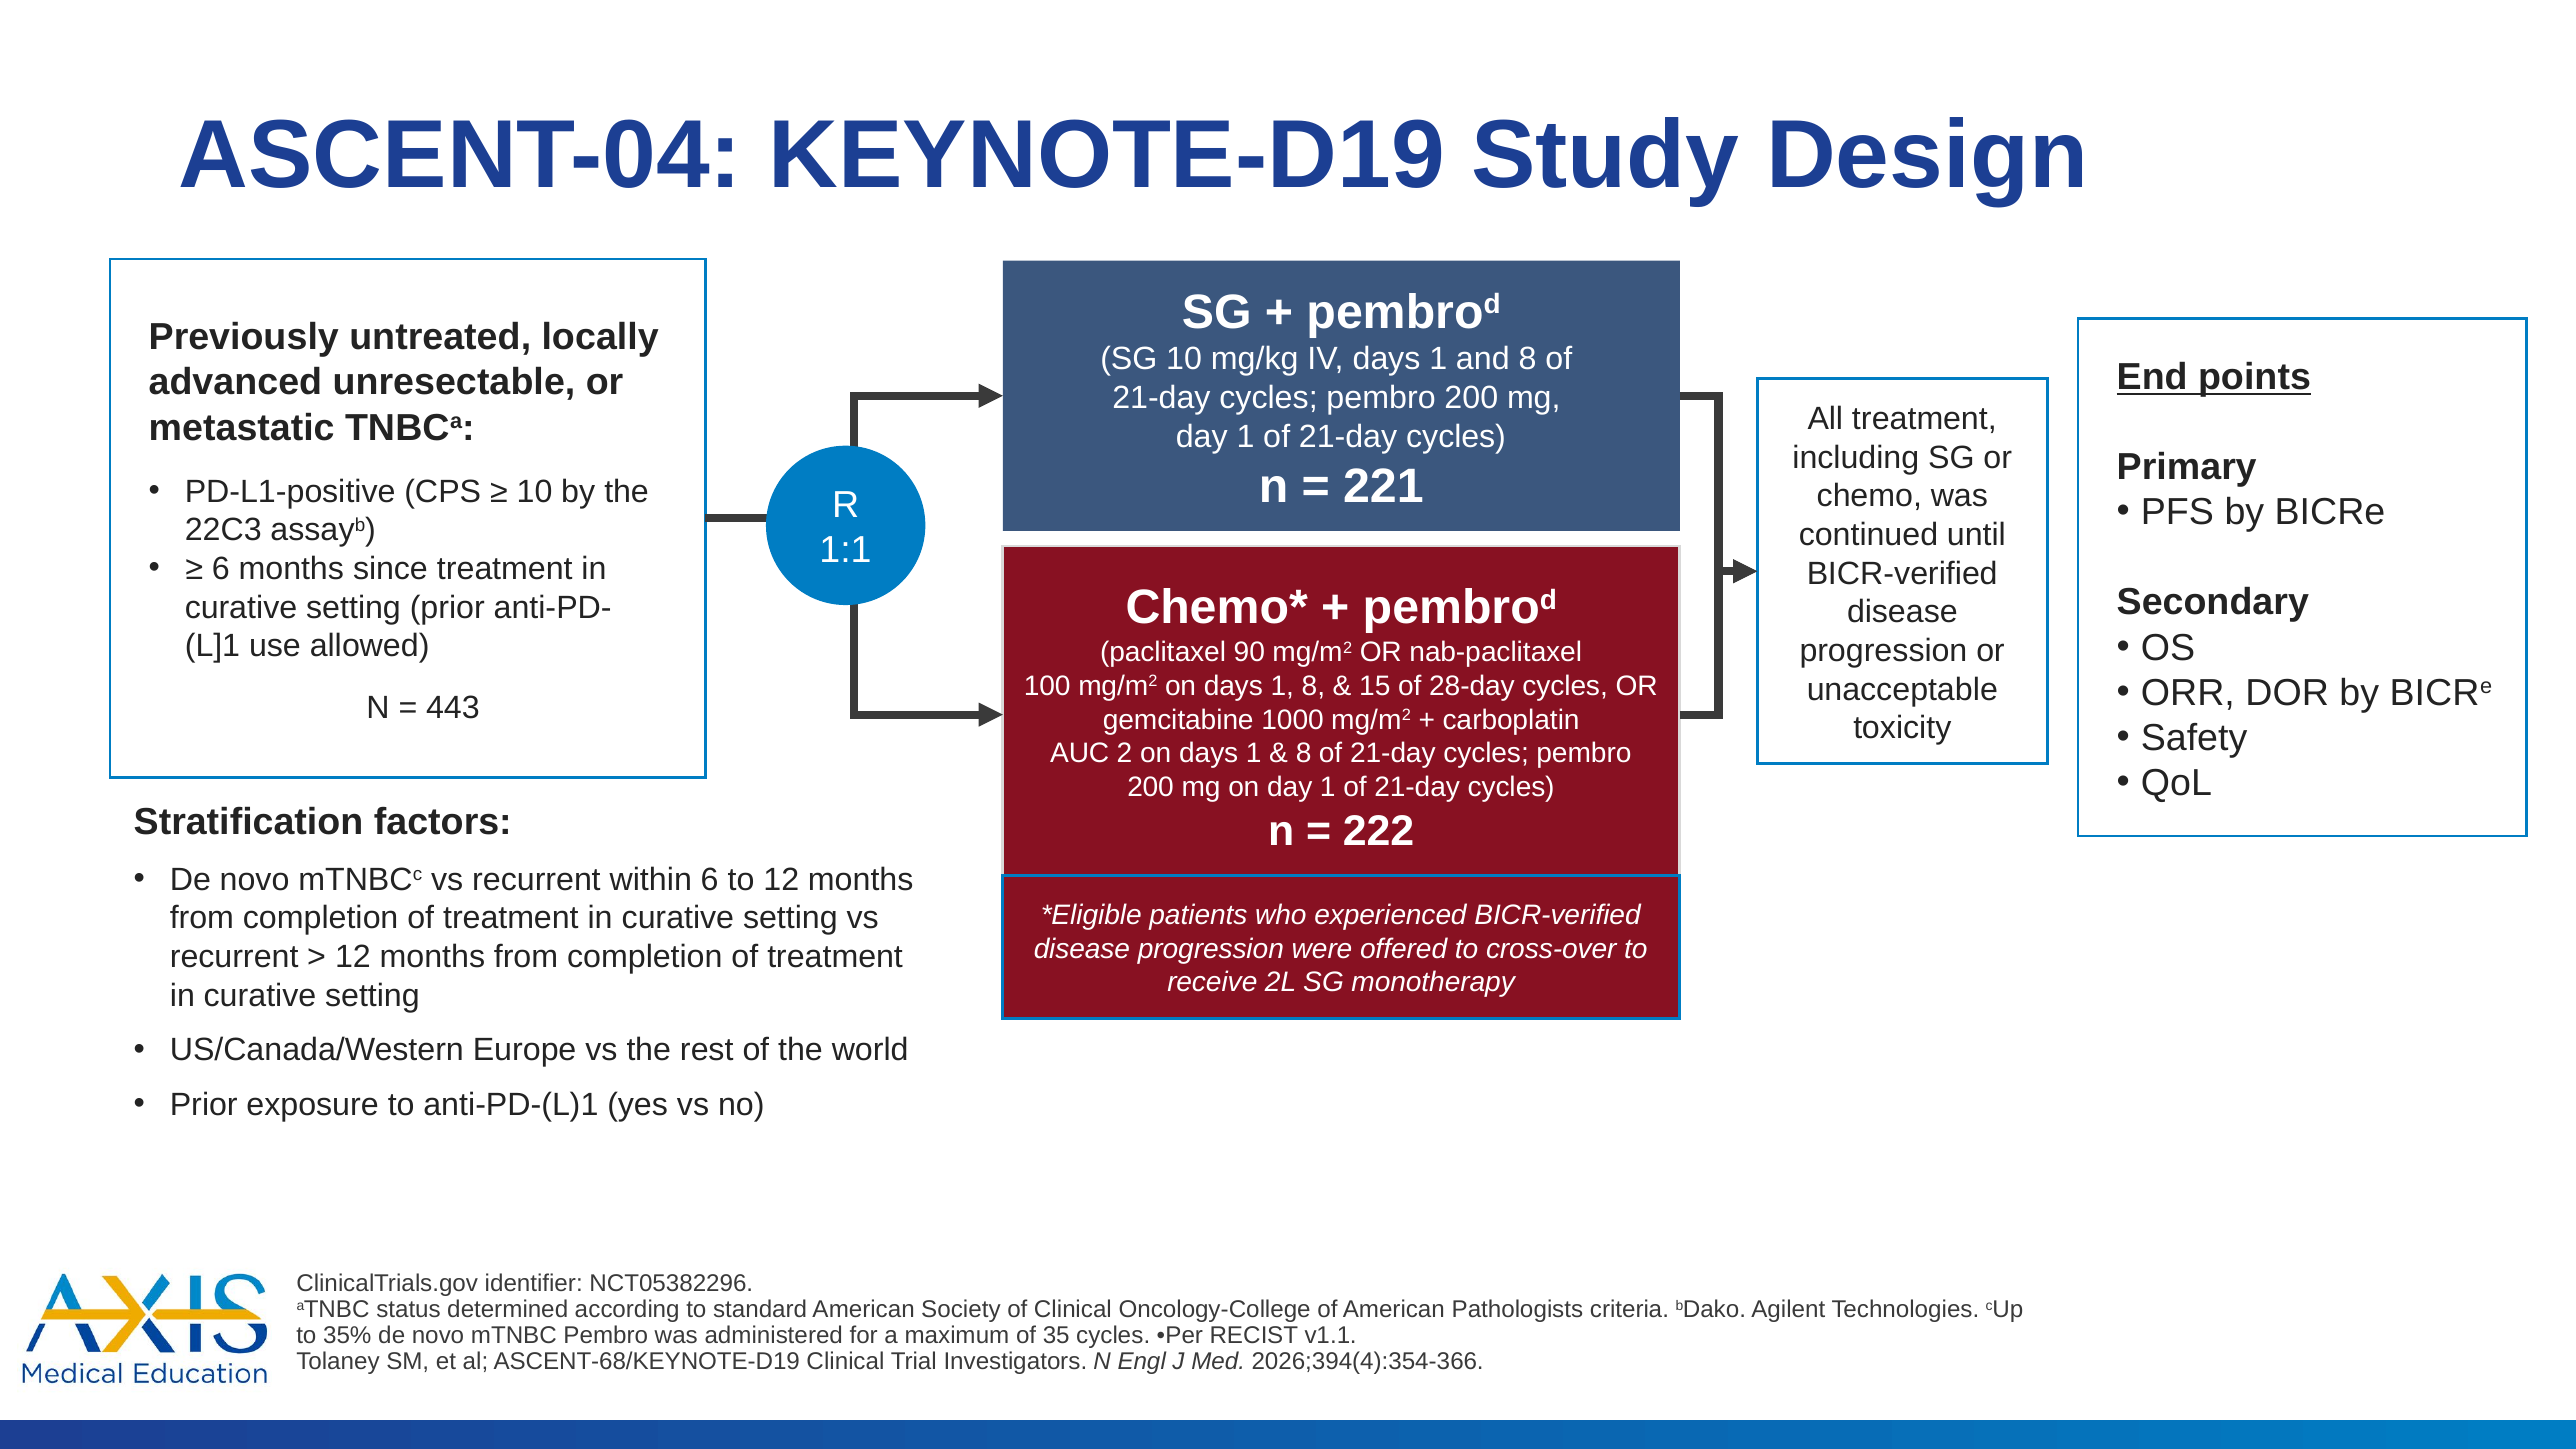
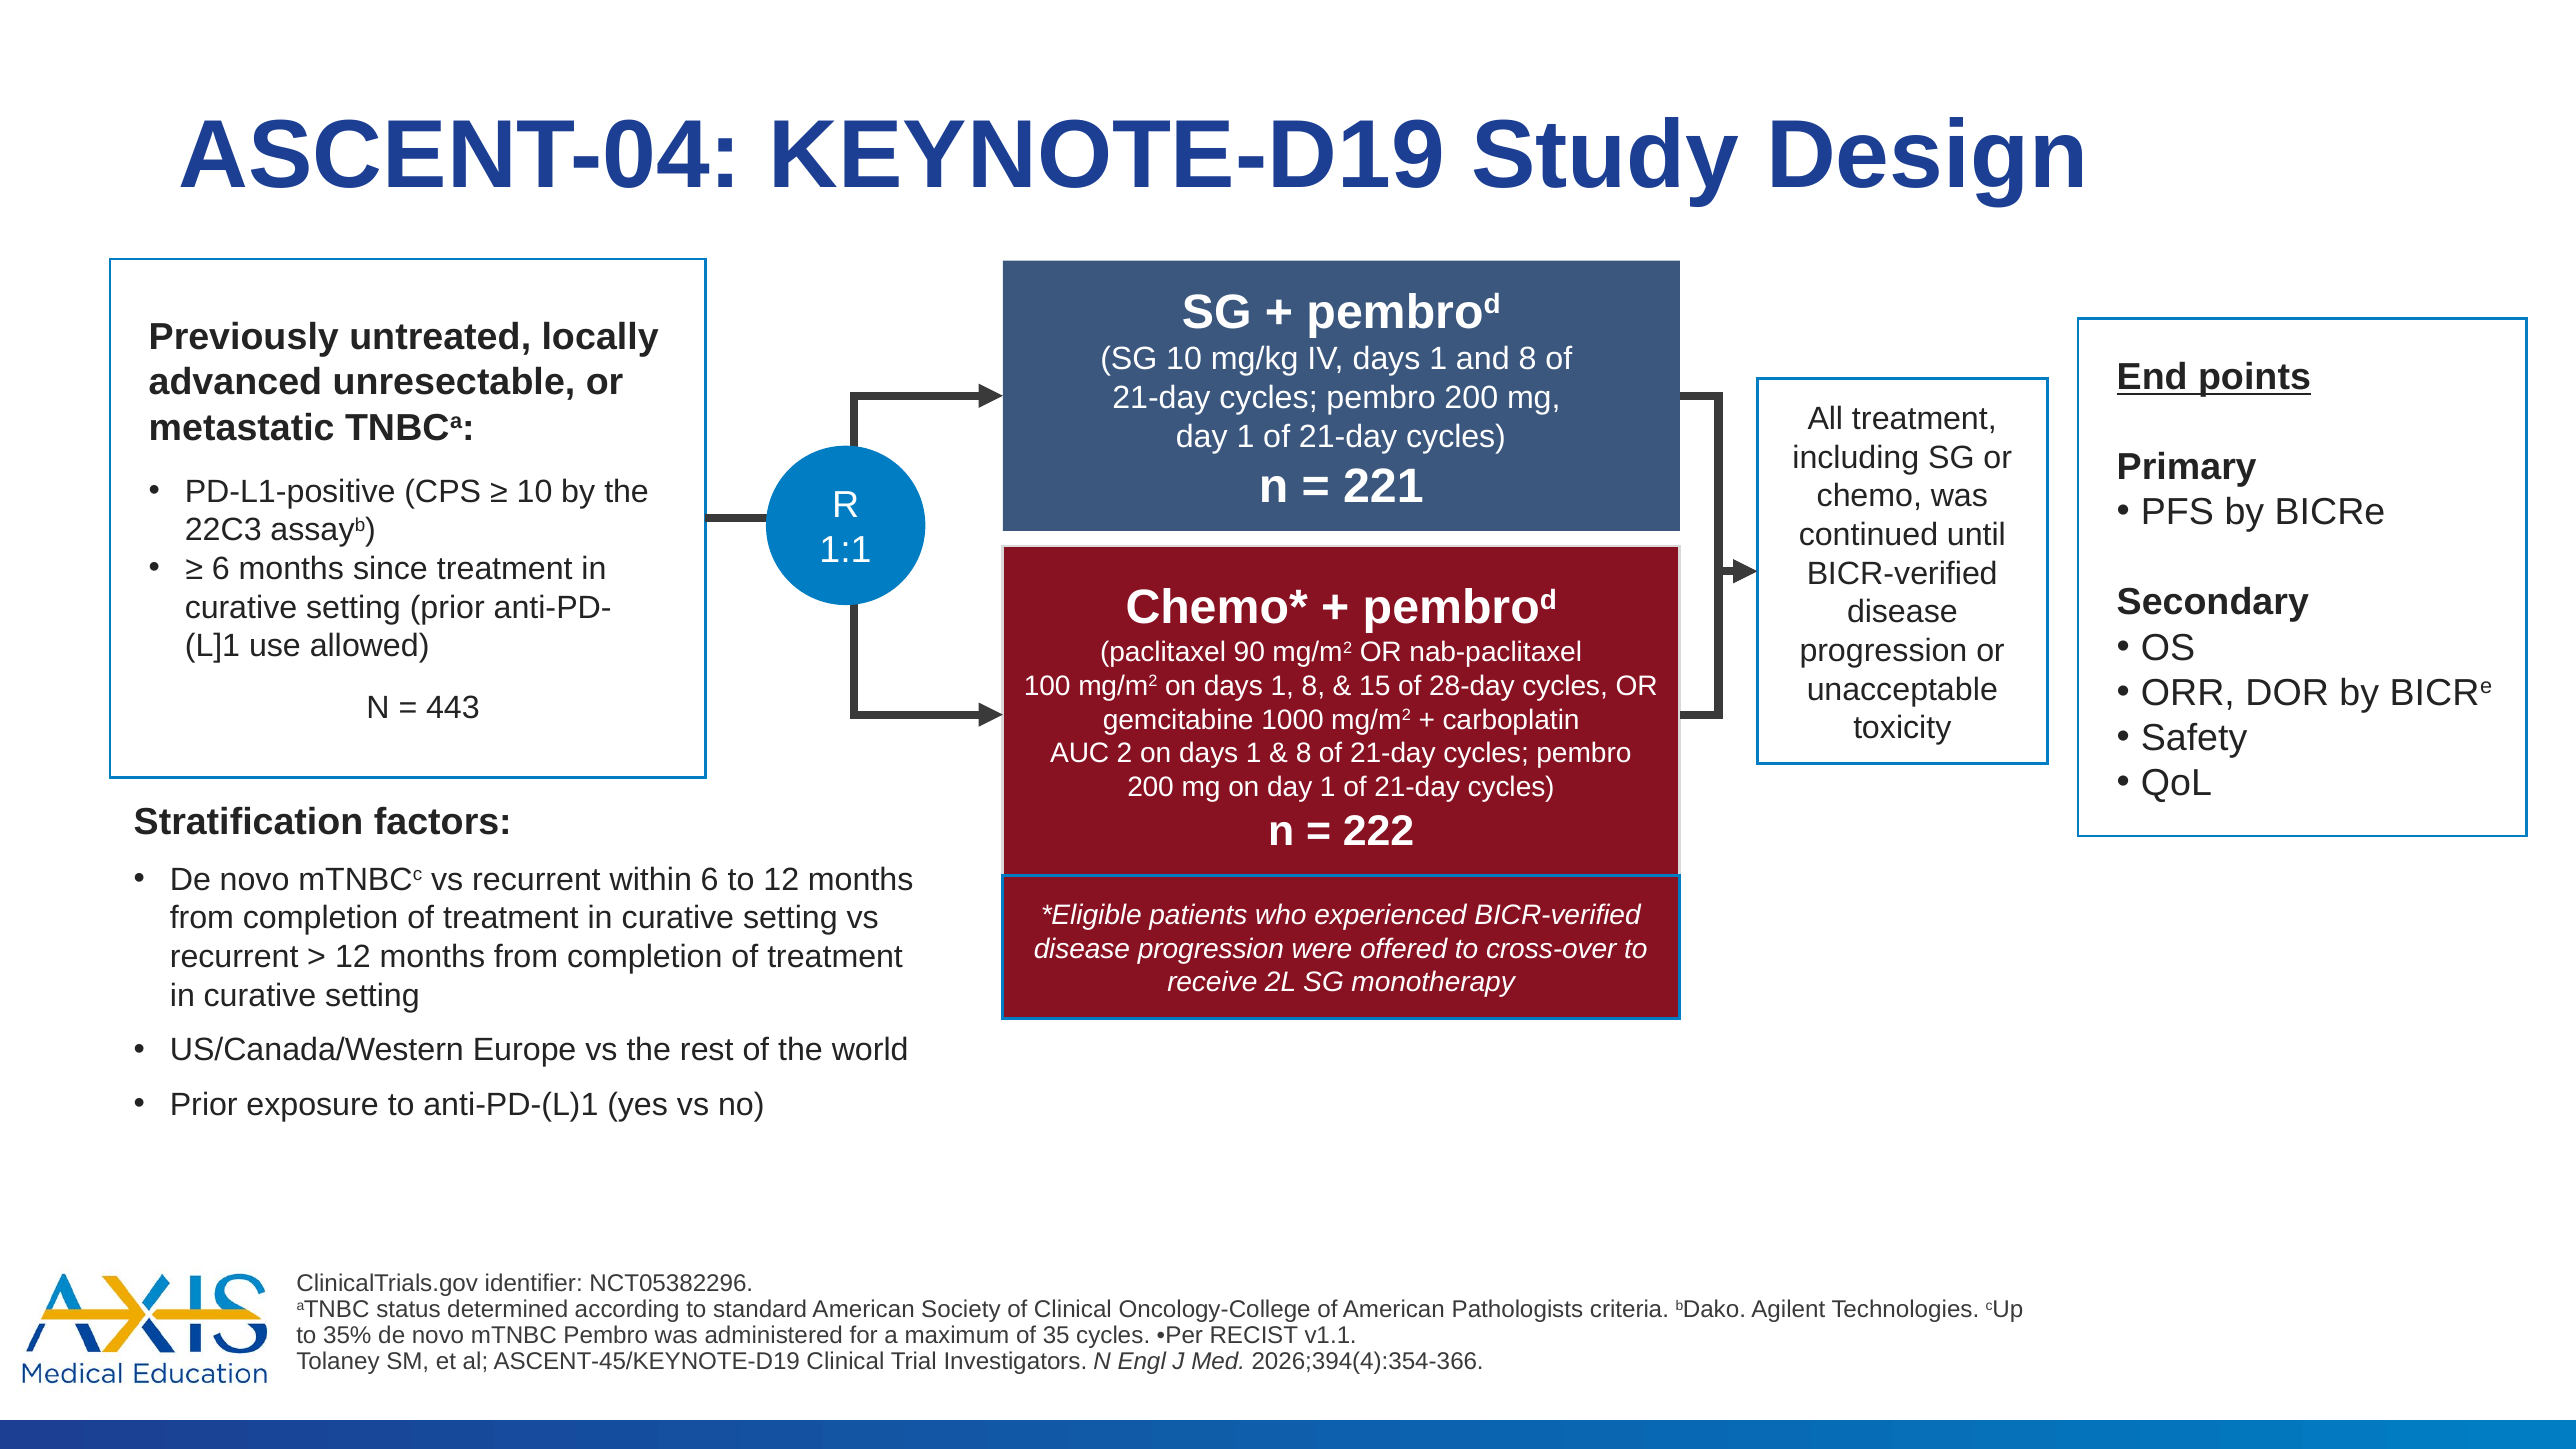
ASCENT-68/KEYNOTE-D19: ASCENT-68/KEYNOTE-D19 -> ASCENT-45/KEYNOTE-D19
